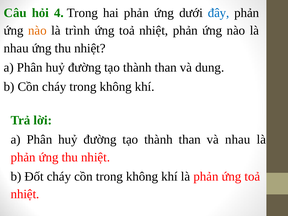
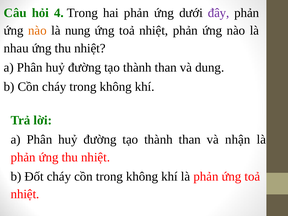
đây colour: blue -> purple
trình: trình -> nung
và nhau: nhau -> nhận
